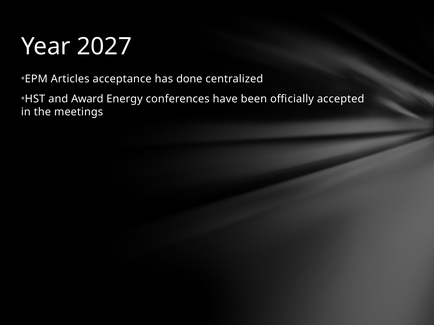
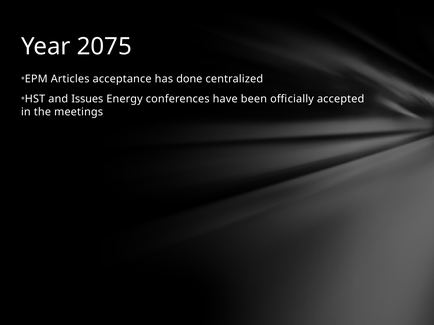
2027: 2027 -> 2075
Award: Award -> Issues
